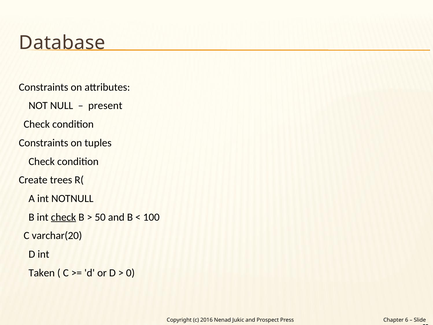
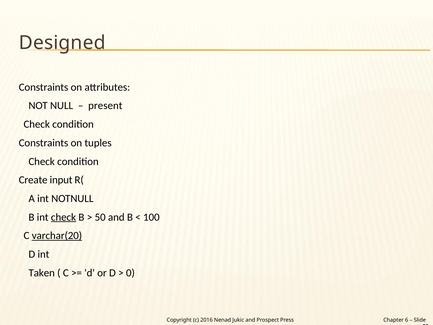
Database: Database -> Designed
trees: trees -> input
varchar(20 underline: none -> present
